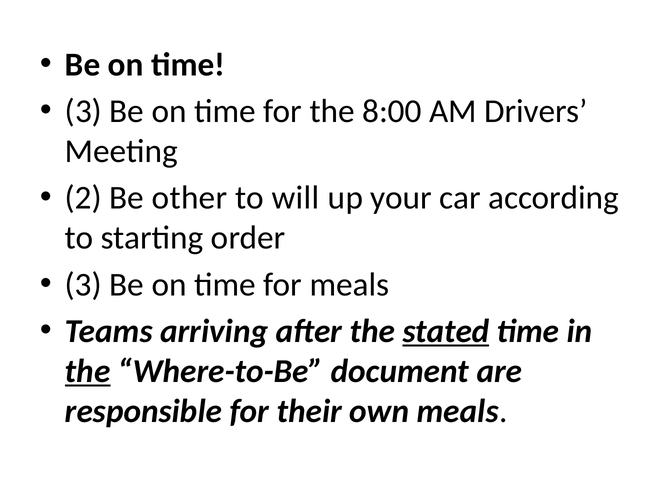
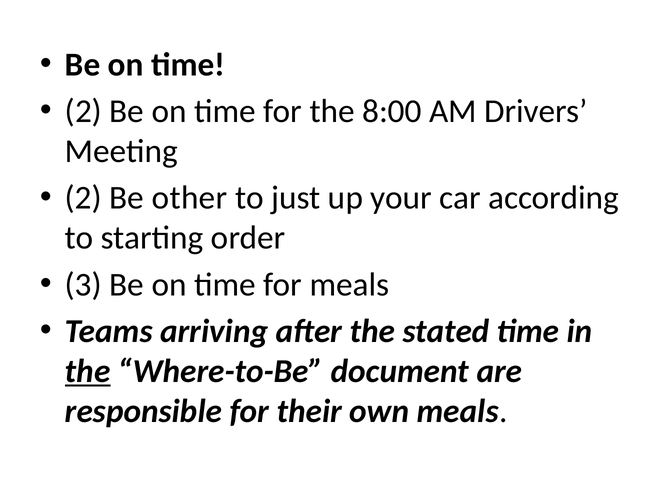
3 at (83, 111): 3 -> 2
will: will -> just
stated underline: present -> none
